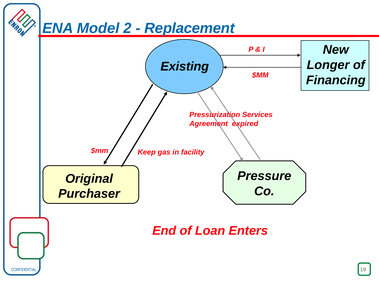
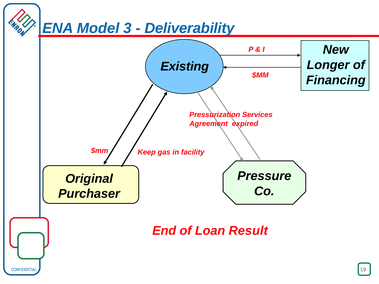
2: 2 -> 3
Replacement: Replacement -> Deliverability
Enters: Enters -> Result
